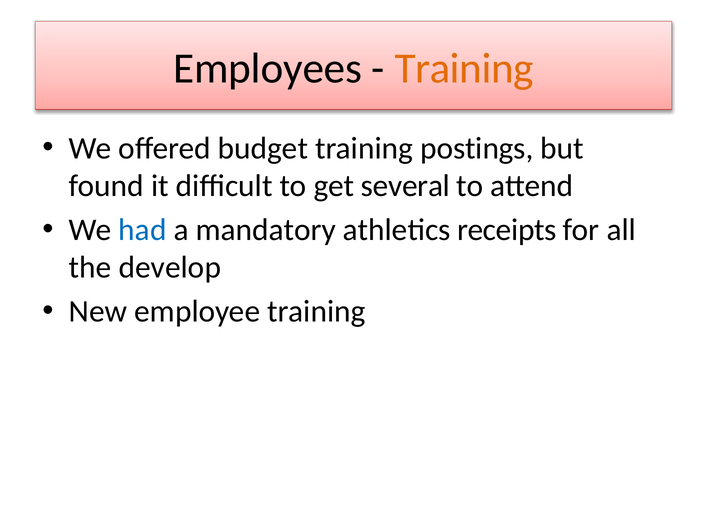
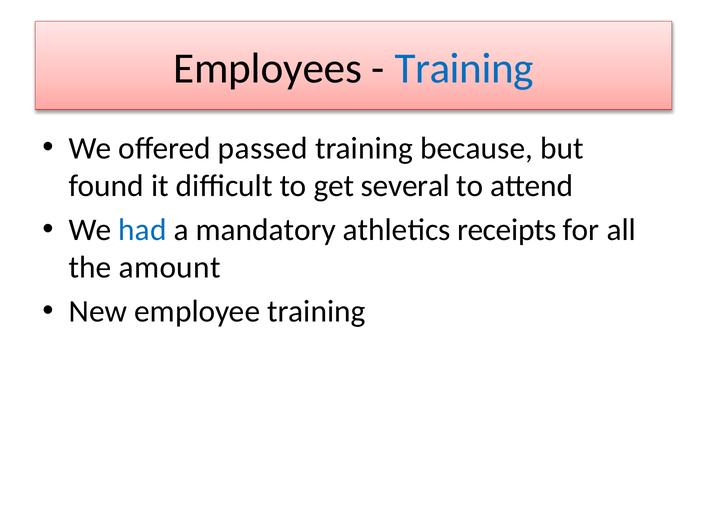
Training at (464, 68) colour: orange -> blue
budget: budget -> passed
postings: postings -> because
develop: develop -> amount
